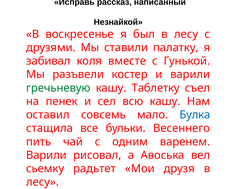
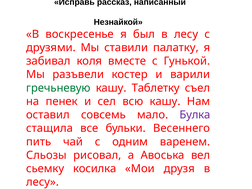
Булка colour: blue -> purple
Варили at (46, 155): Варили -> Сльозы
радьтет: радьтет -> косилка
